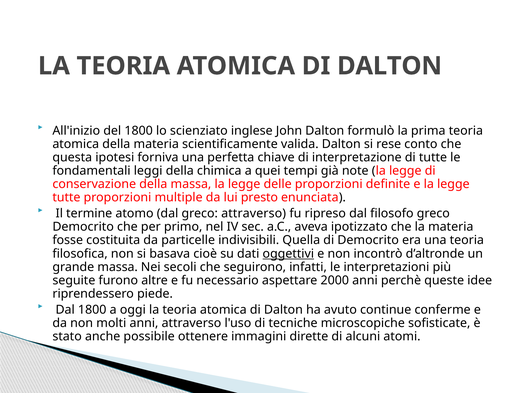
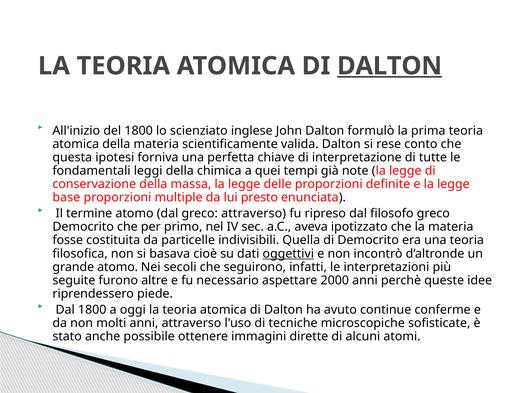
DALTON at (390, 66) underline: none -> present
tutte at (66, 198): tutte -> base
grande massa: massa -> atomo
